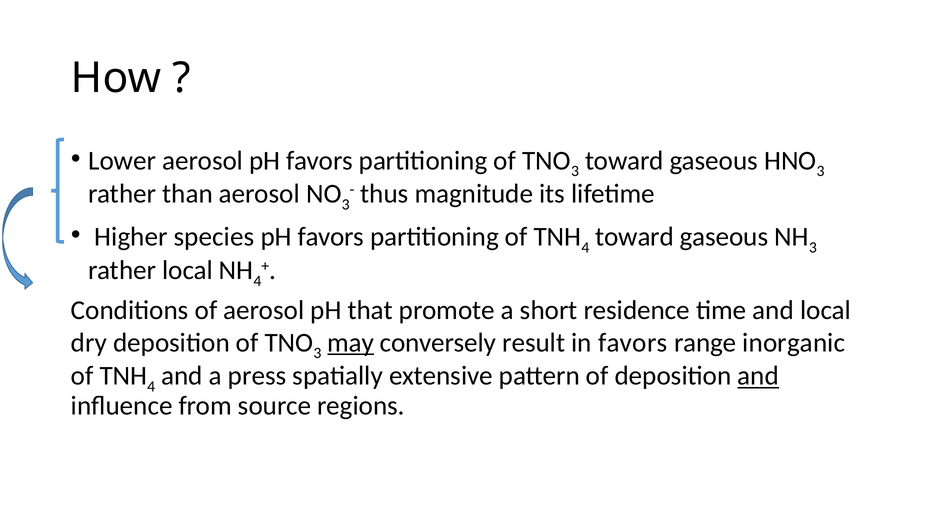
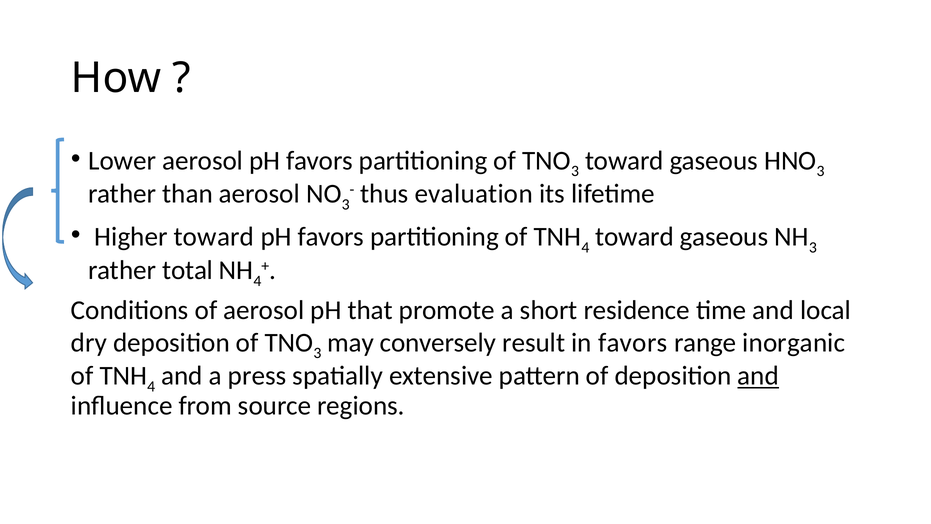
magnitude: magnitude -> evaluation
Higher species: species -> toward
rather local: local -> total
may underline: present -> none
